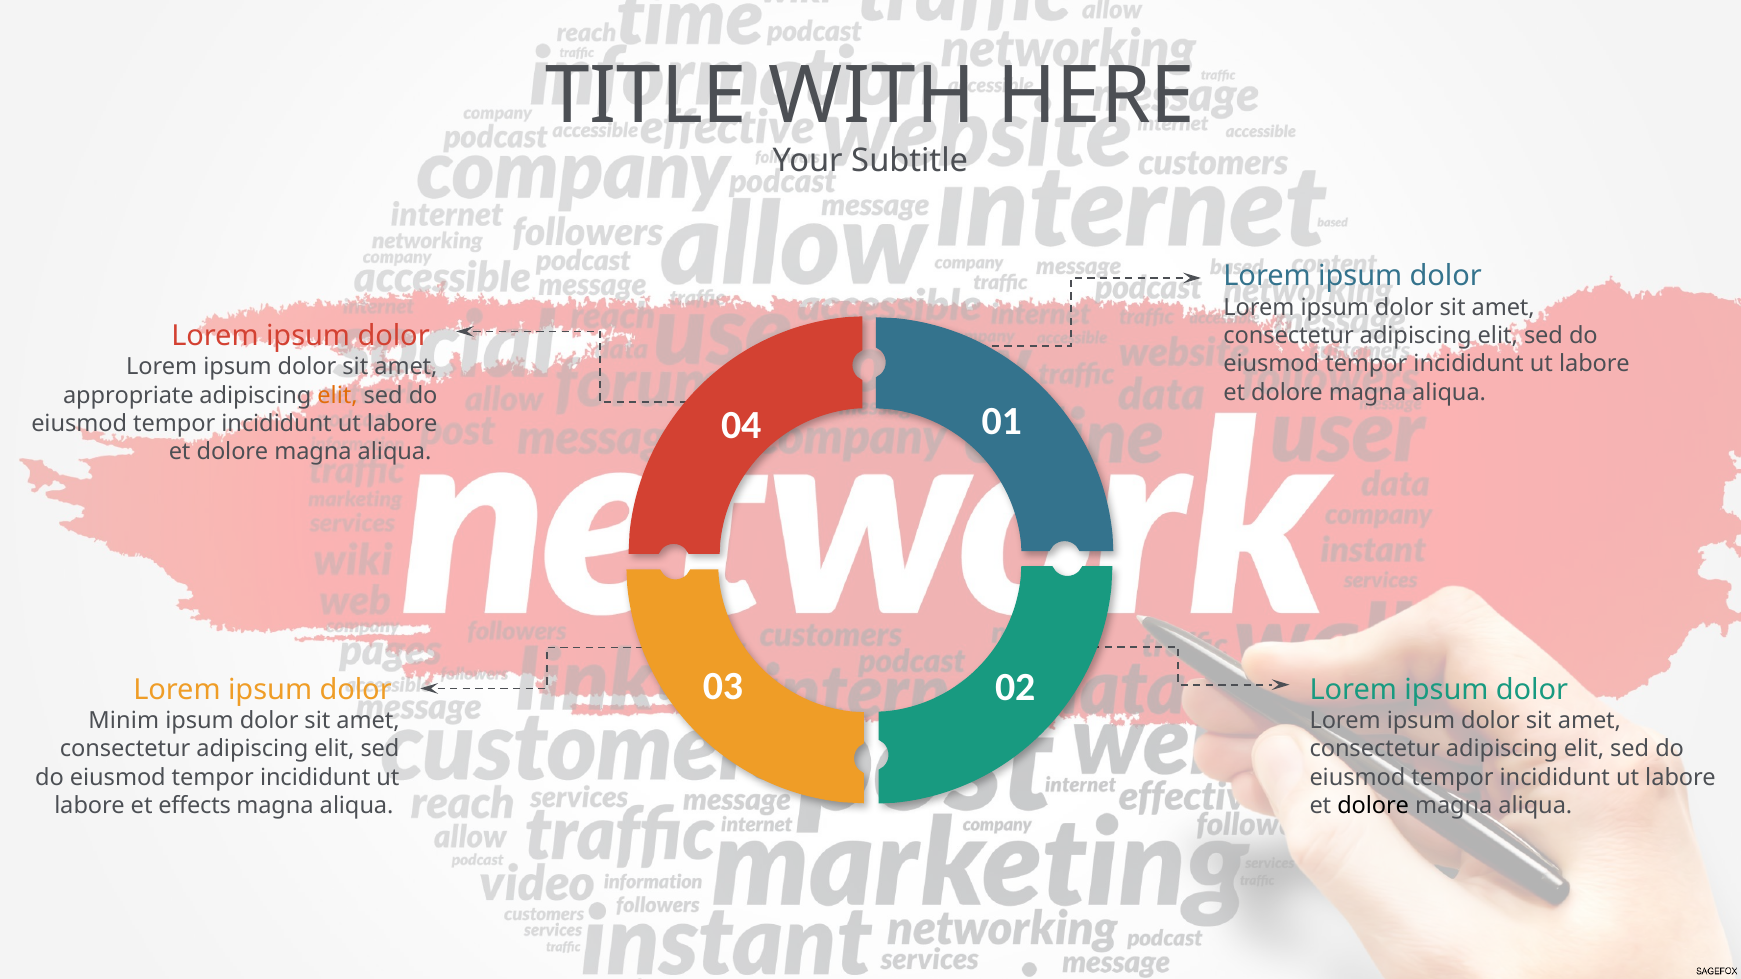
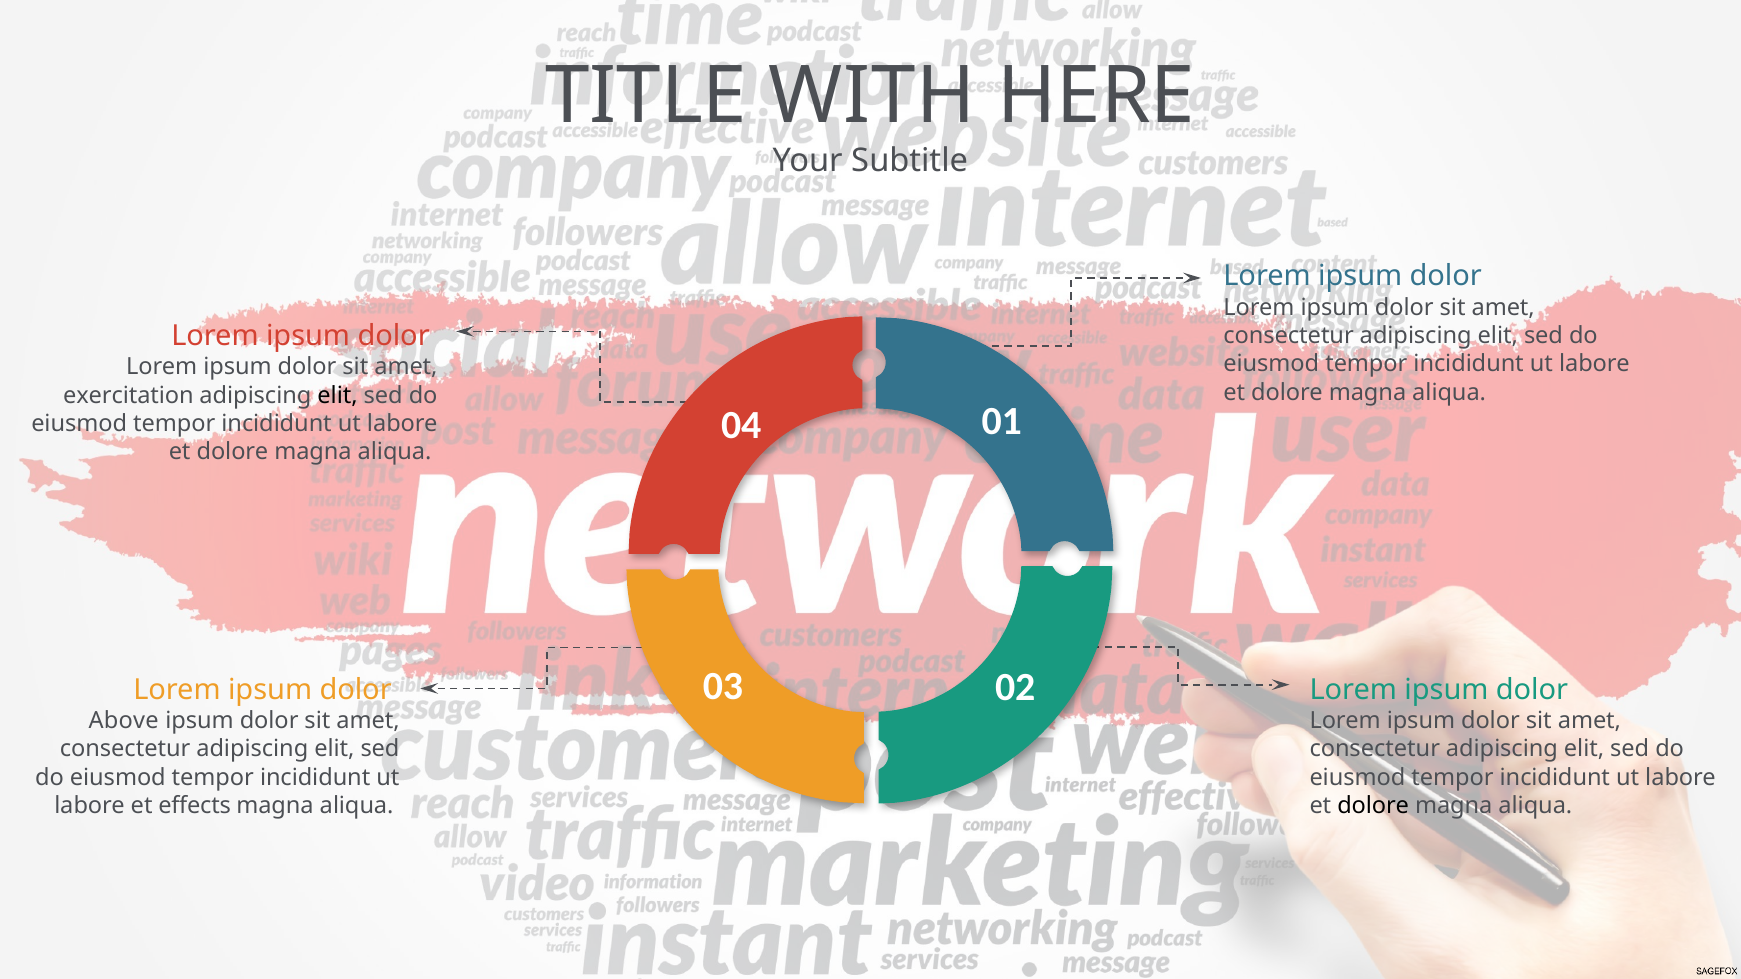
appropriate: appropriate -> exercitation
elit at (338, 396) colour: orange -> black
Minim: Minim -> Above
